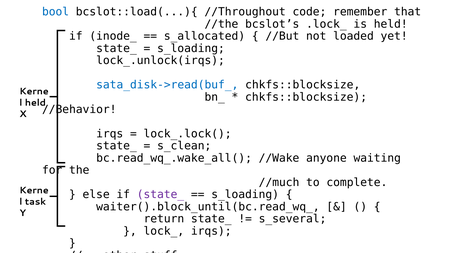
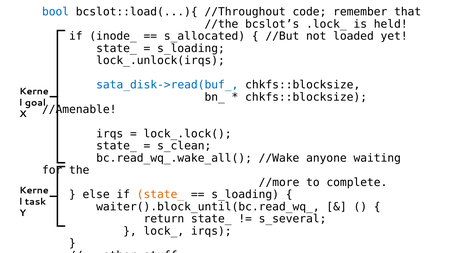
held at (35, 103): held -> goal
//Behavior: //Behavior -> //Amenable
//much: //much -> //more
state_ at (160, 195) colour: purple -> orange
